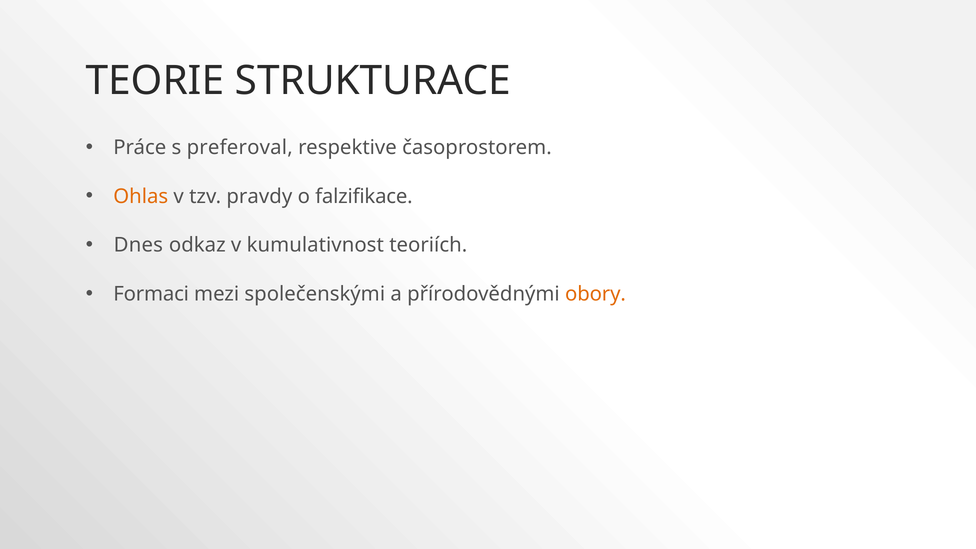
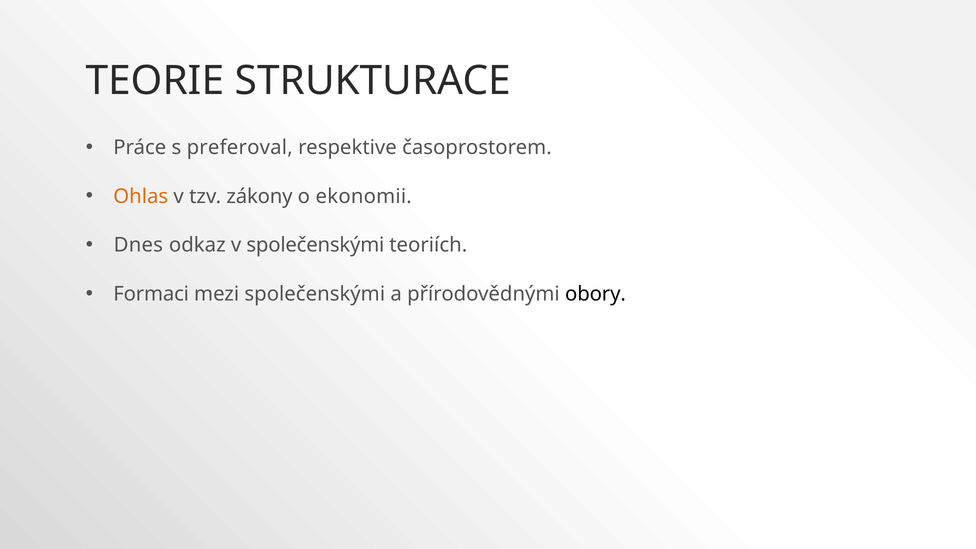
pravdy: pravdy -> zákony
falzifikace: falzifikace -> ekonomii
v kumulativnost: kumulativnost -> společenskými
obory colour: orange -> black
